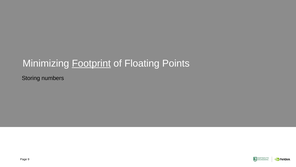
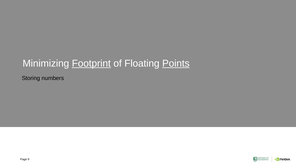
Points underline: none -> present
